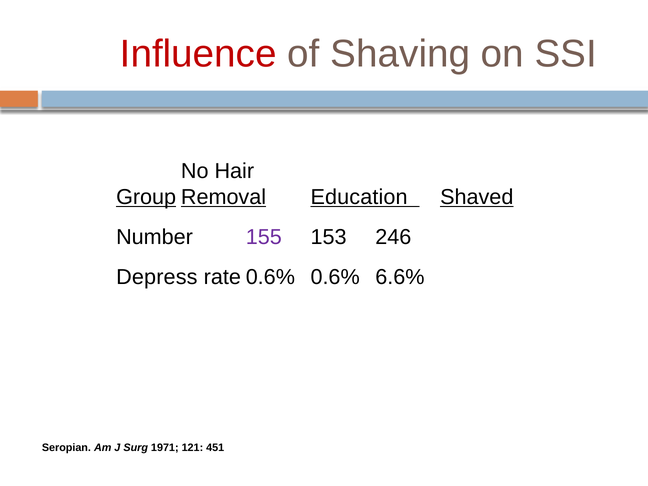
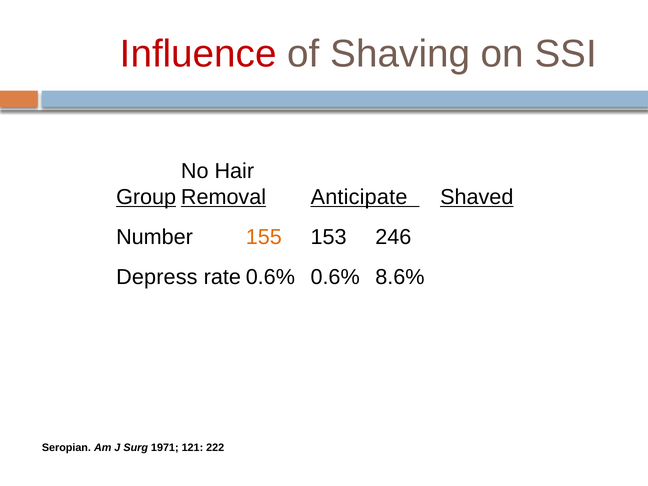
Education: Education -> Anticipate
155 colour: purple -> orange
6.6%: 6.6% -> 8.6%
451: 451 -> 222
